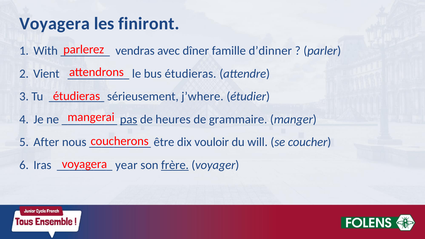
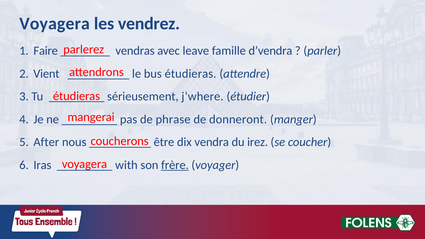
finiront: finiront -> vendrez
With: With -> Faire
dîner: dîner -> leave
d’dinner: d’dinner -> d’vendra
pas underline: present -> none
heures: heures -> phrase
grammaire: grammaire -> donneront
vouloir: vouloir -> vendra
will: will -> irez
year: year -> with
